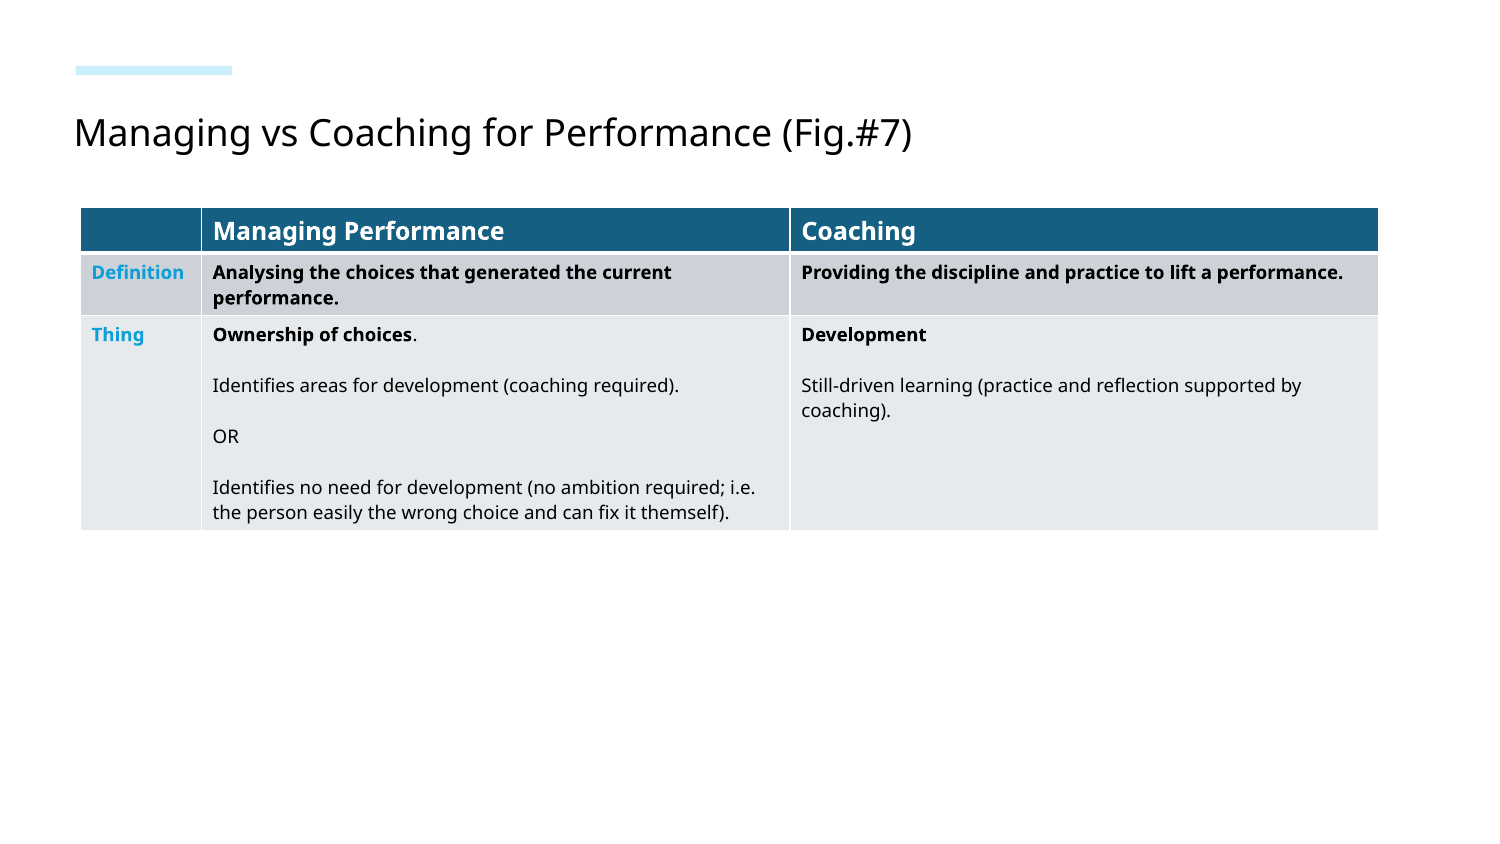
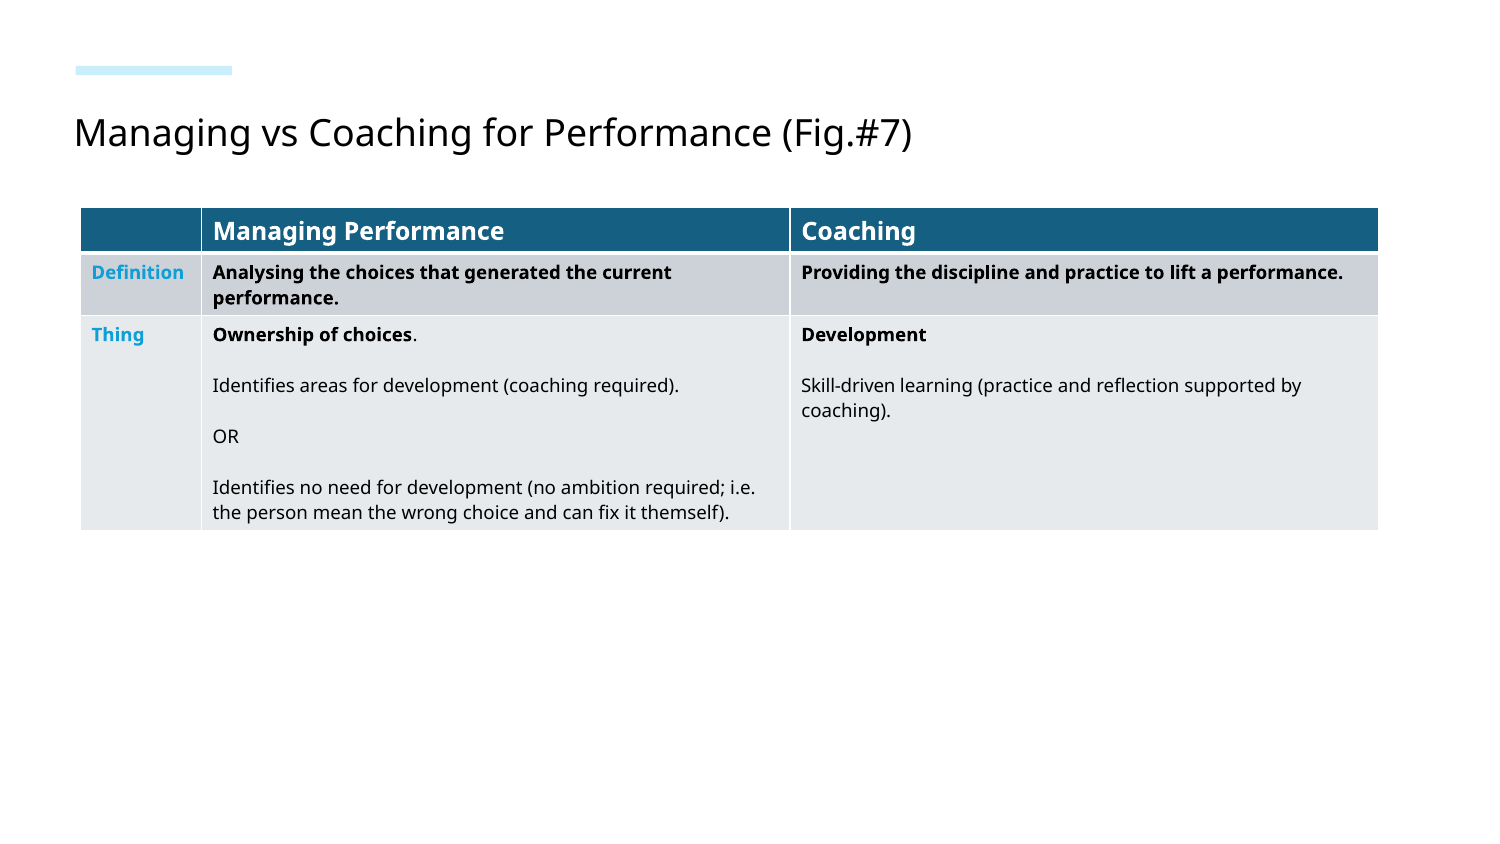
Still-driven: Still-driven -> Skill-driven
easily: easily -> mean
